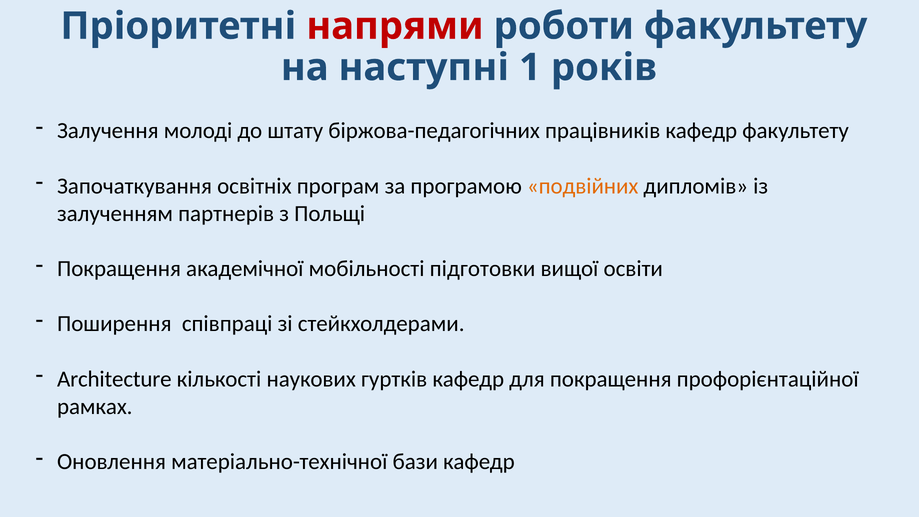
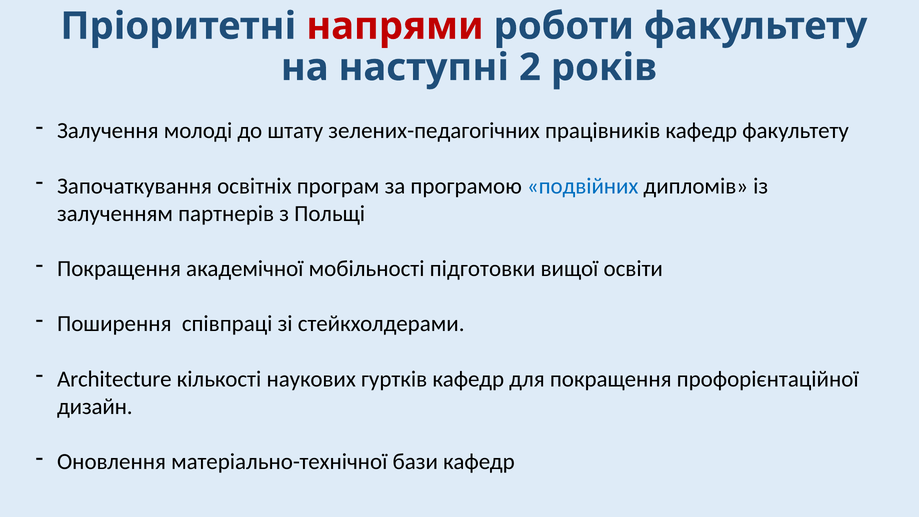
1: 1 -> 2
біржова-педагогічних: біржова-педагогічних -> зелених-педагогічних
подвійних colour: orange -> blue
рамках: рамках -> дизайн
